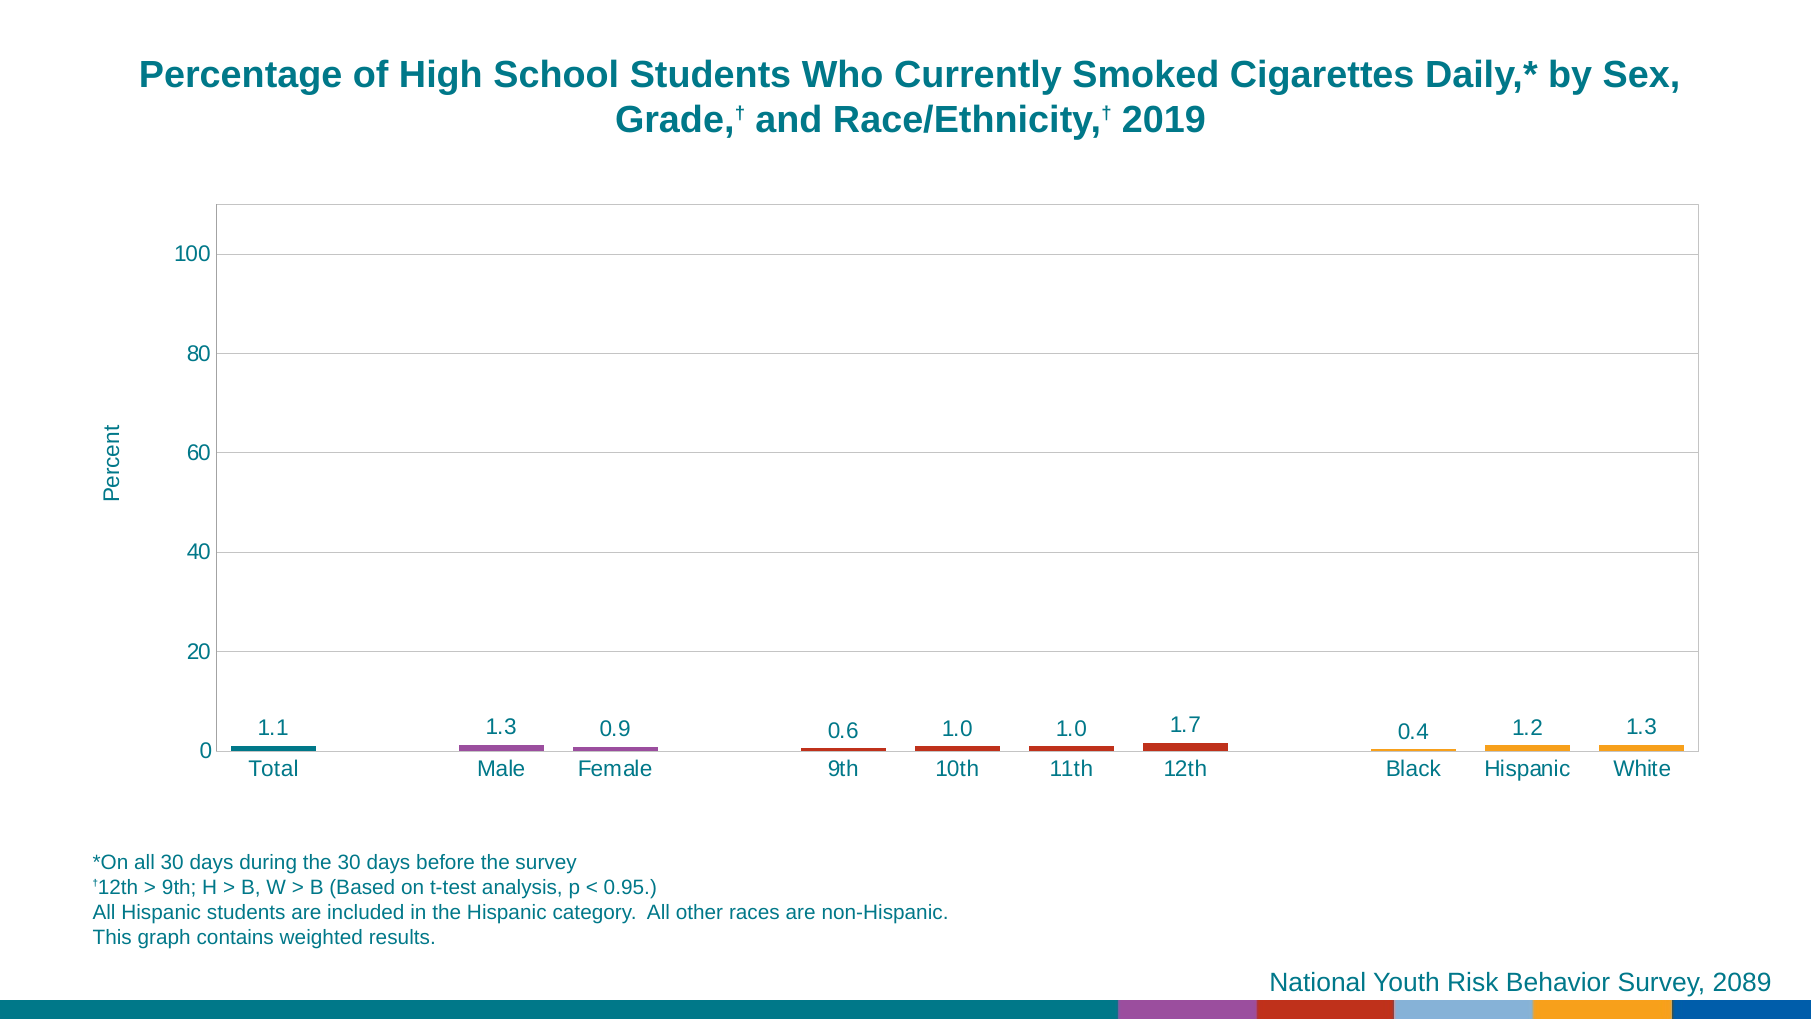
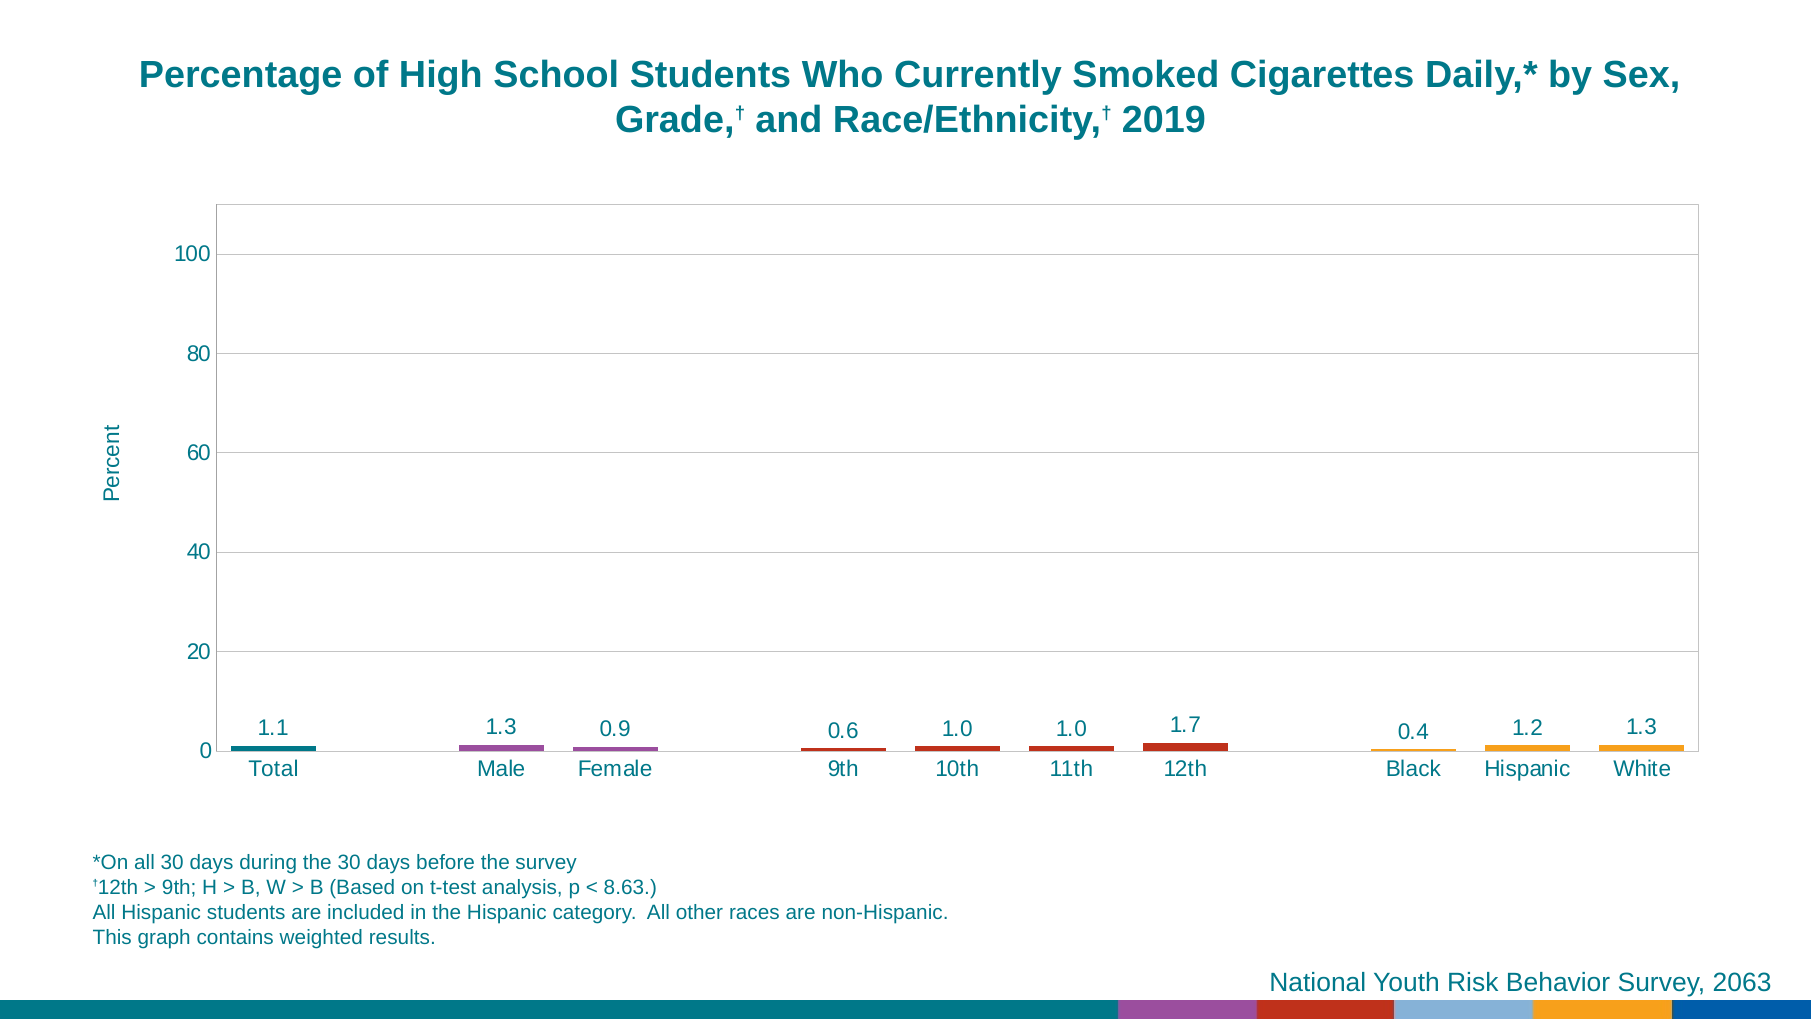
0.95: 0.95 -> 8.63
2089: 2089 -> 2063
